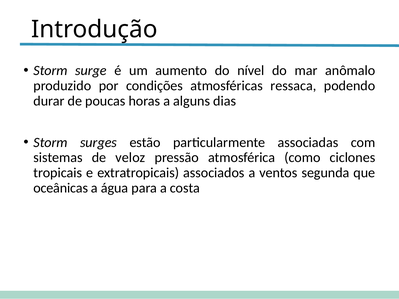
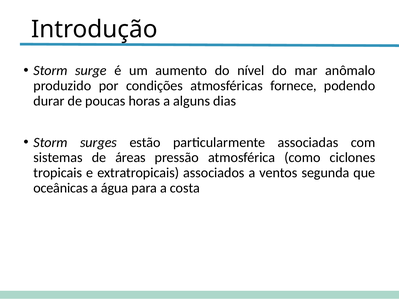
ressaca: ressaca -> fornece
veloz: veloz -> áreas
